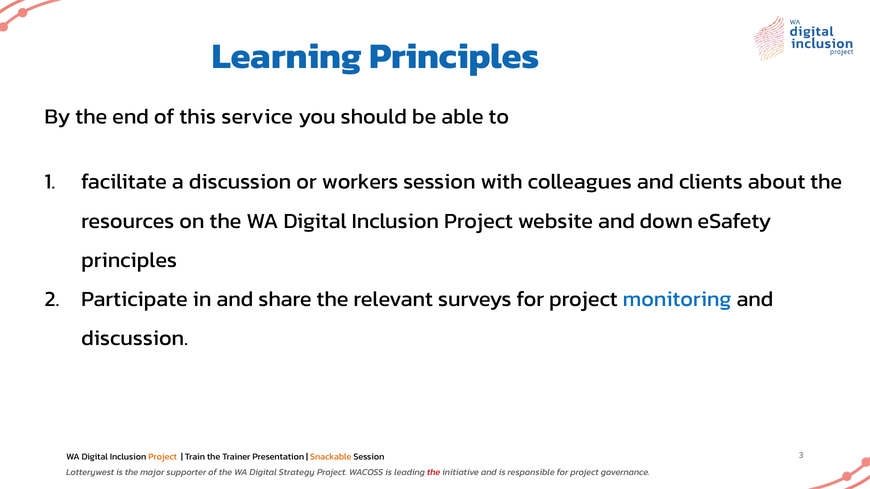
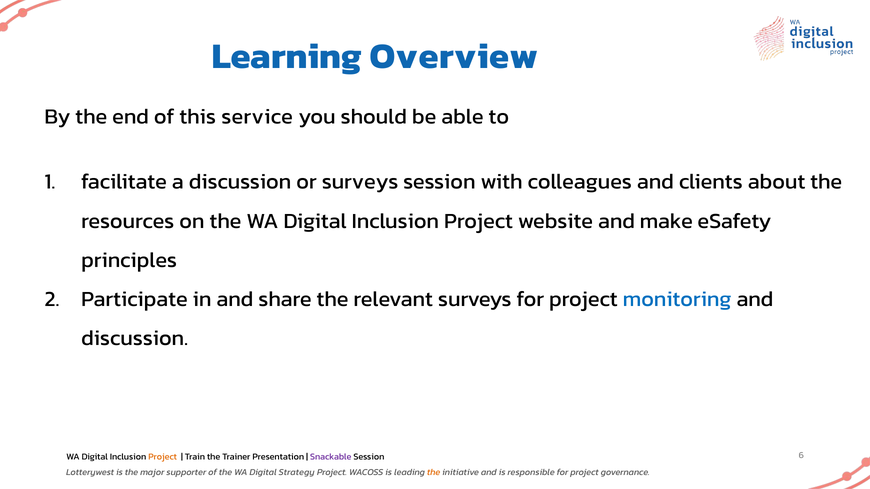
Learning Principles: Principles -> Overview
or workers: workers -> surveys
down: down -> make
Snackable colour: orange -> purple
3: 3 -> 6
the at (434, 473) colour: red -> orange
